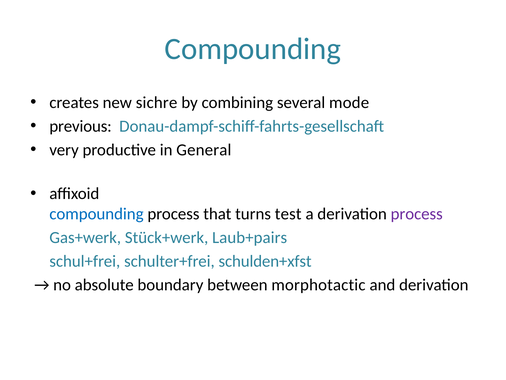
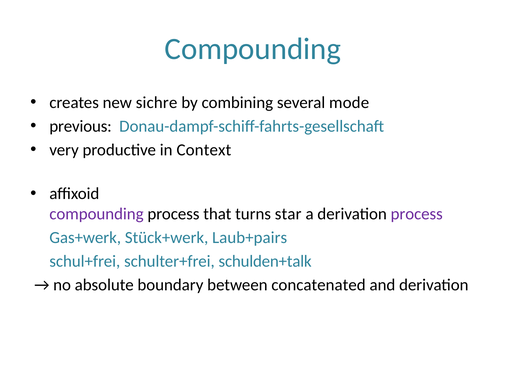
General: General -> Context
compounding at (96, 214) colour: blue -> purple
test: test -> star
schulden+xfst: schulden+xfst -> schulden+talk
morphotactic: morphotactic -> concatenated
